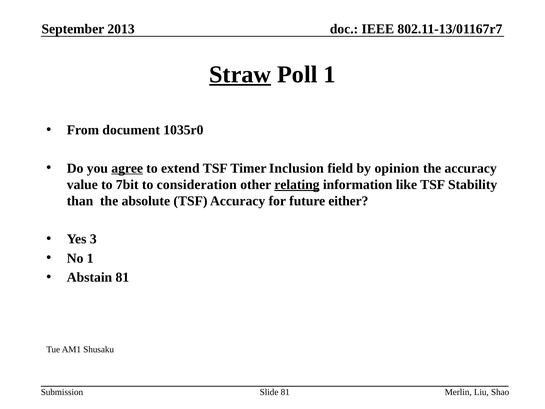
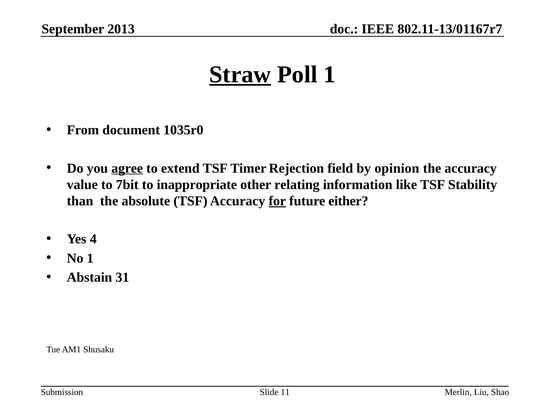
Inclusion: Inclusion -> Rejection
consideration: consideration -> inappropriate
relating underline: present -> none
for underline: none -> present
3: 3 -> 4
Abstain 81: 81 -> 31
Slide 81: 81 -> 11
